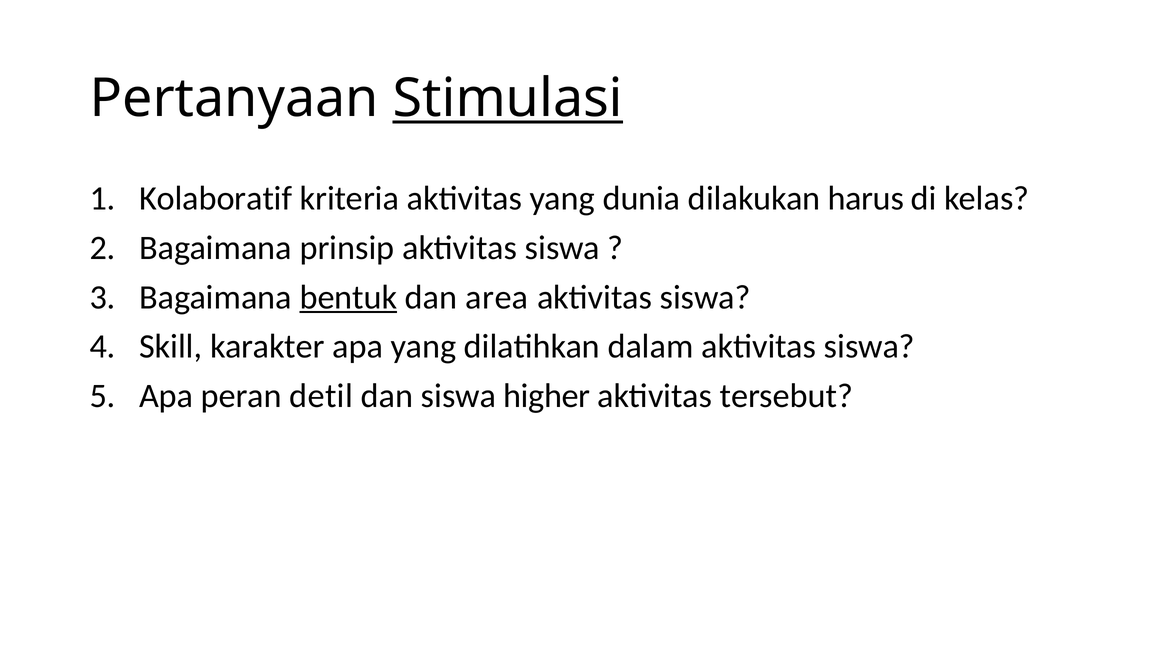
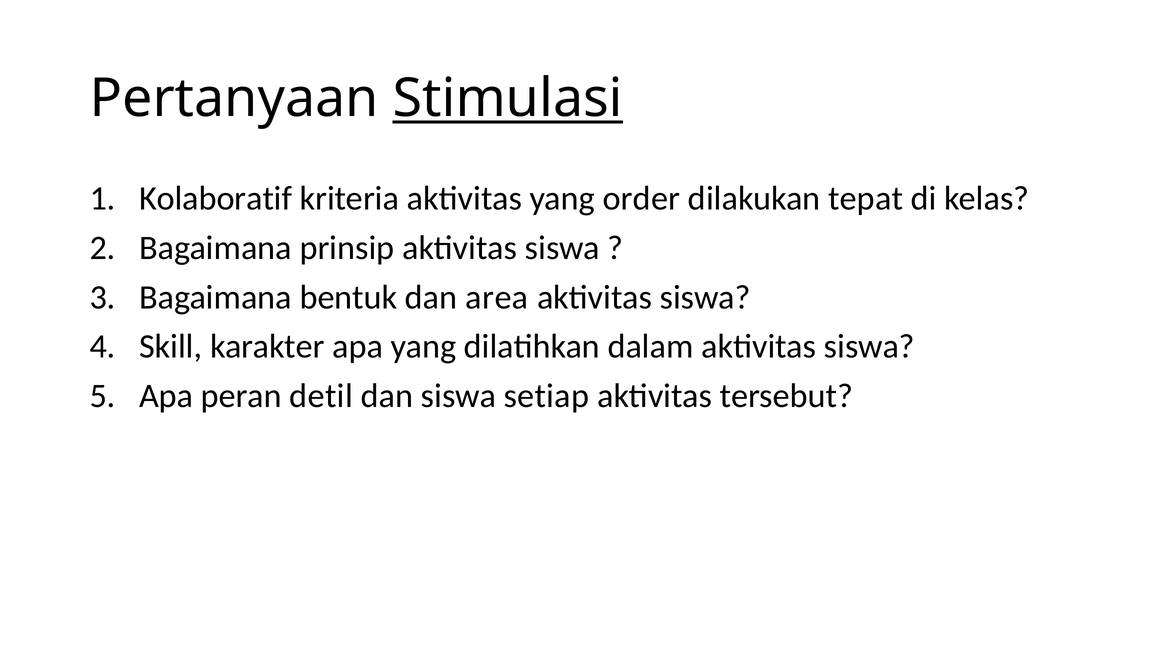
dunia: dunia -> order
harus: harus -> tepat
bentuk underline: present -> none
higher: higher -> setiap
